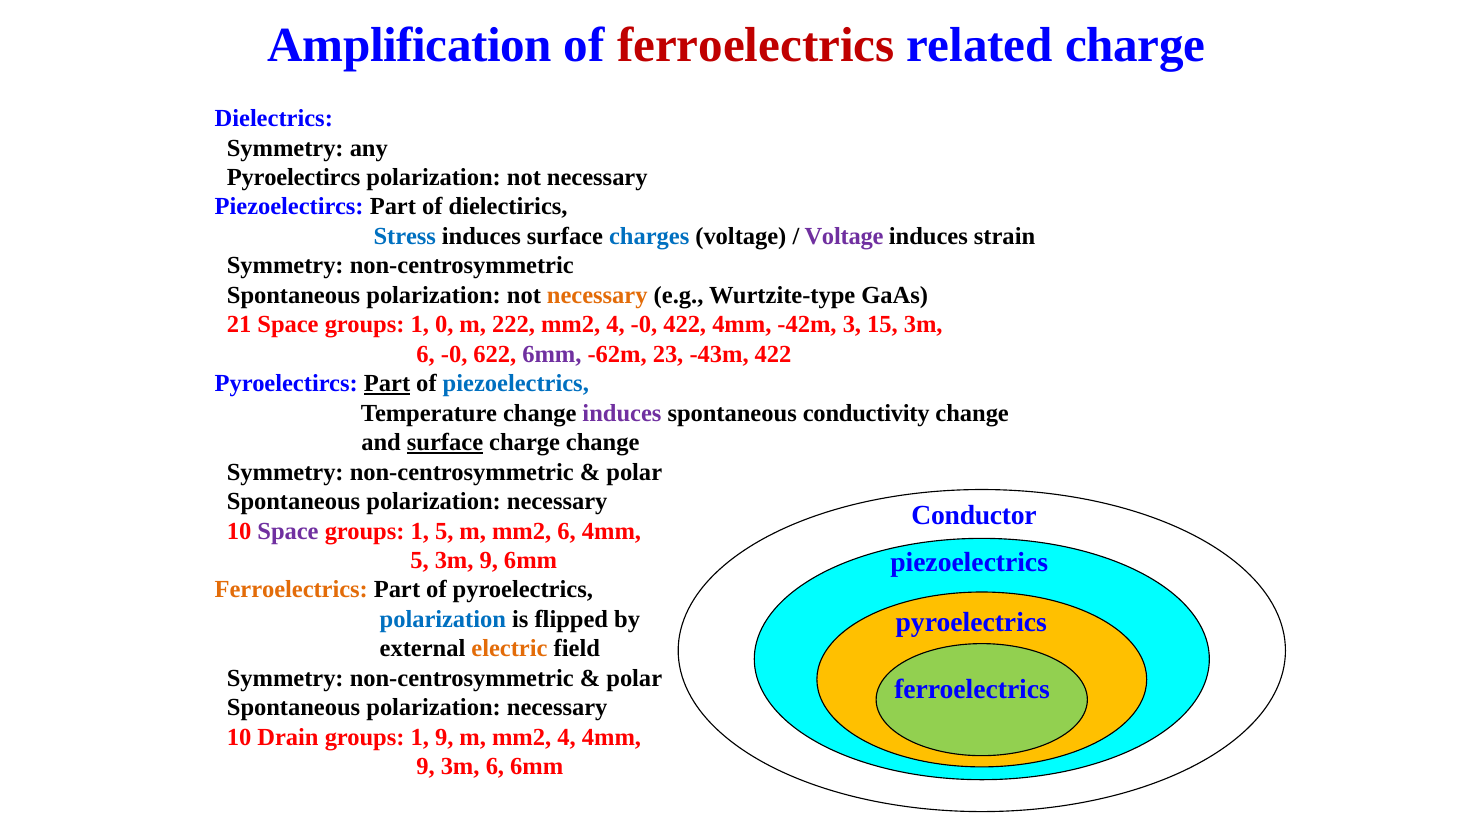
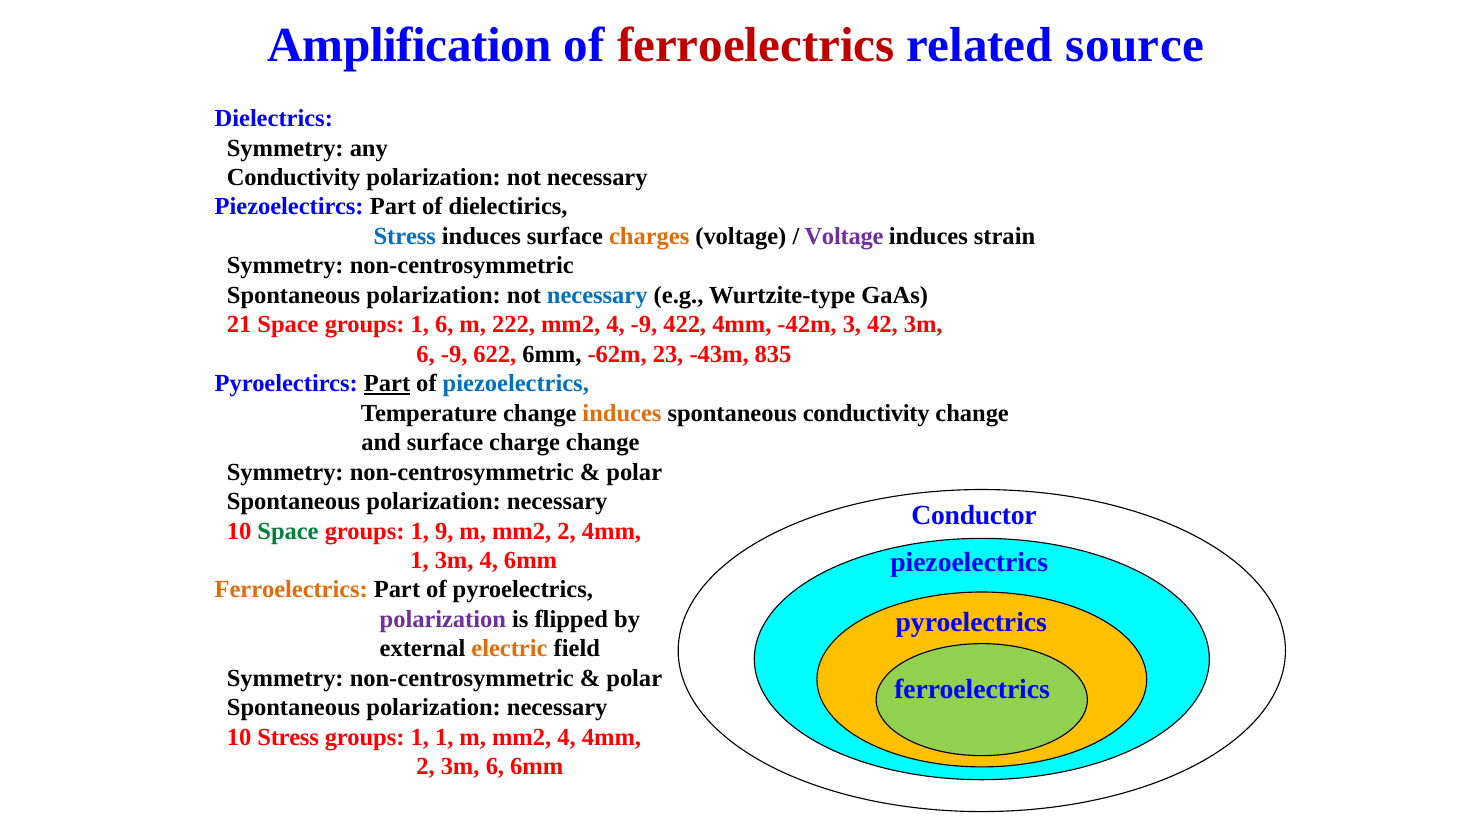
related charge: charge -> source
Pyroelectircs at (294, 177): Pyroelectircs -> Conductivity
charges colour: blue -> orange
necessary at (597, 295) colour: orange -> blue
1 0: 0 -> 6
4 -0: -0 -> -9
15: 15 -> 42
6 -0: -0 -> -9
6mm at (552, 354) colour: purple -> black
-43m 422: 422 -> 835
induces at (622, 413) colour: purple -> orange
surface at (445, 443) underline: present -> none
Space at (288, 531) colour: purple -> green
1 5: 5 -> 9
mm2 6: 6 -> 2
5 at (420, 560): 5 -> 1
3m 9: 9 -> 4
polarization at (443, 619) colour: blue -> purple
10 Drain: Drain -> Stress
1 9: 9 -> 1
9 at (426, 767): 9 -> 2
